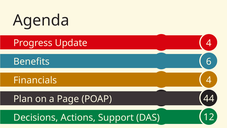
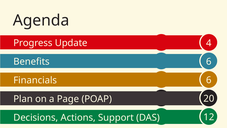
Financials 4: 4 -> 6
44: 44 -> 20
